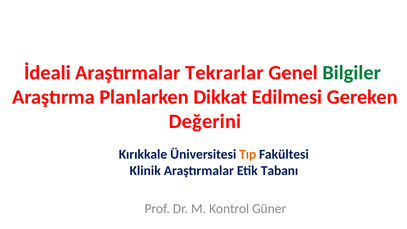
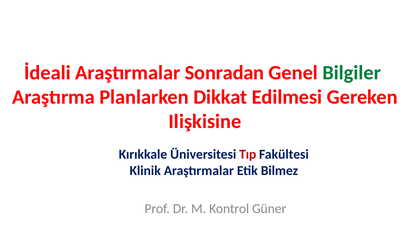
Tekrarlar: Tekrarlar -> Sonradan
Değerini: Değerini -> Ilişkisine
Tıp colour: orange -> red
Tabanı: Tabanı -> Bilmez
